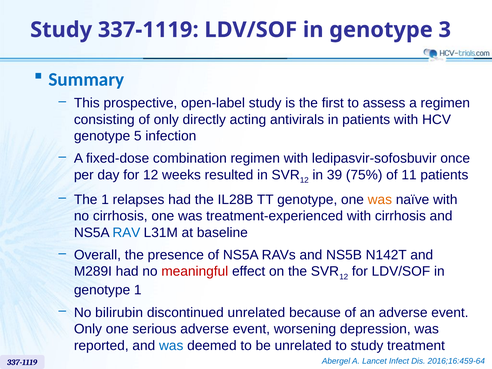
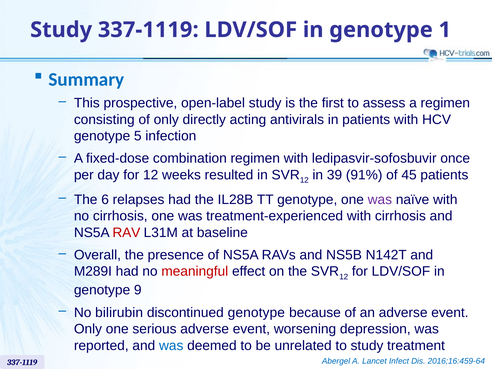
3: 3 -> 1
75%: 75% -> 91%
11: 11 -> 45
The 1: 1 -> 6
was at (380, 200) colour: orange -> purple
RAV colour: blue -> red
genotype 1: 1 -> 9
discontinued unrelated: unrelated -> genotype
